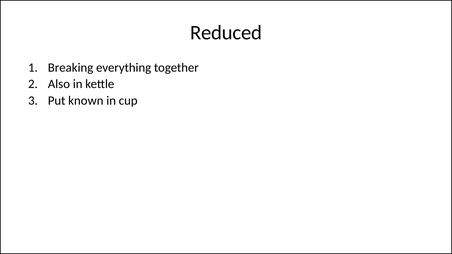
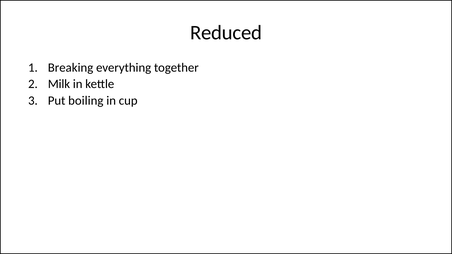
Also at (59, 84): Also -> Milk
Put known: known -> boiling
